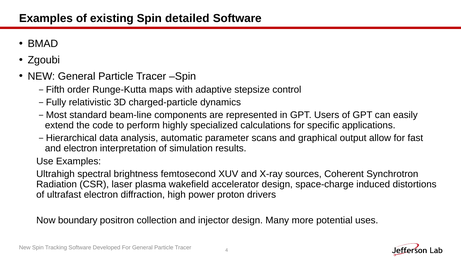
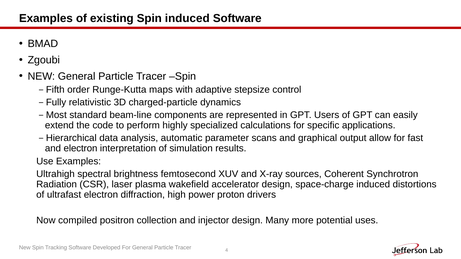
Spin detailed: detailed -> induced
boundary: boundary -> compiled
